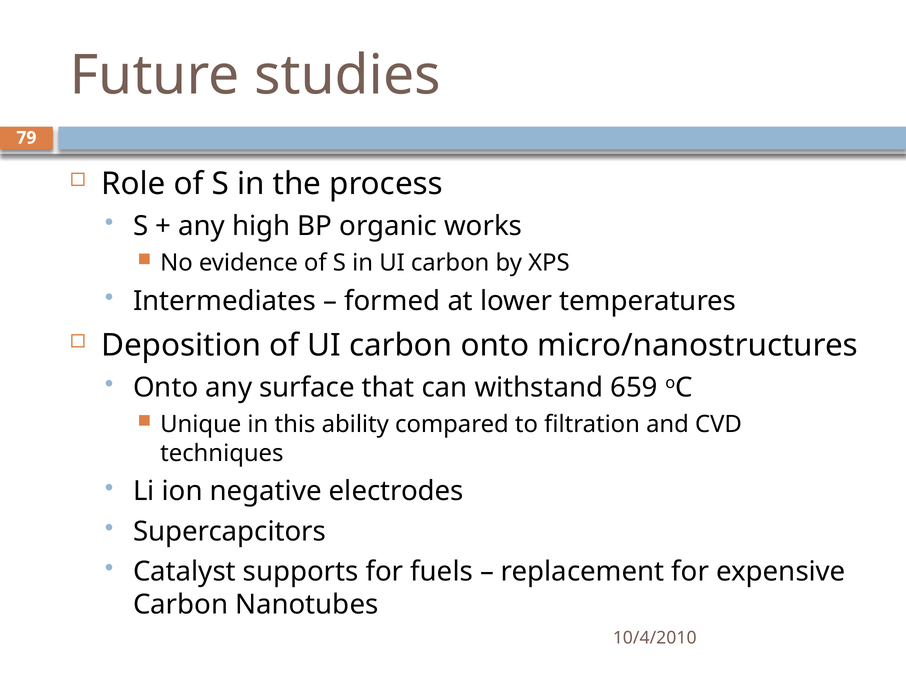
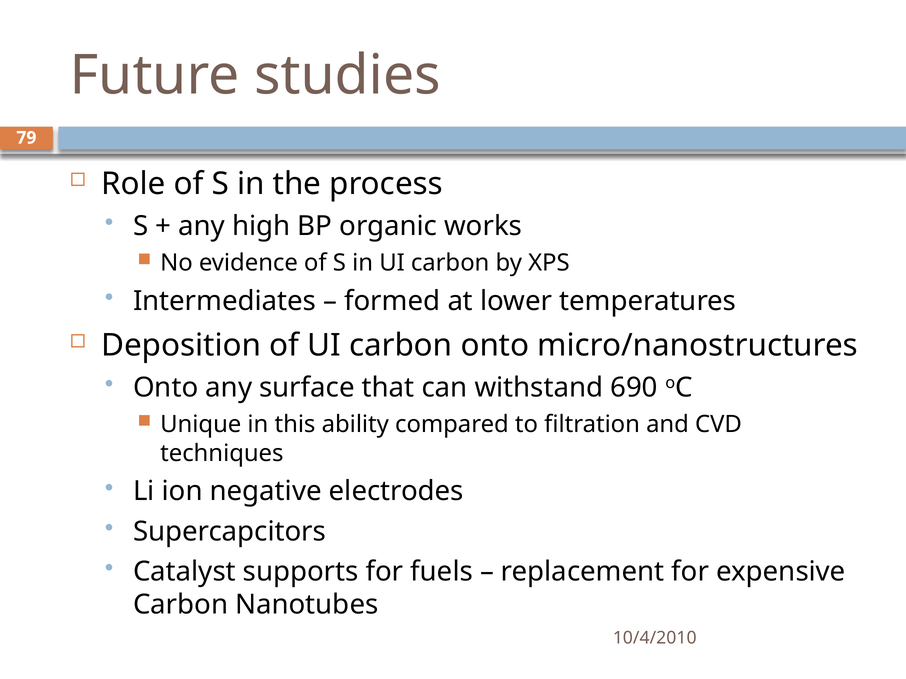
659: 659 -> 690
